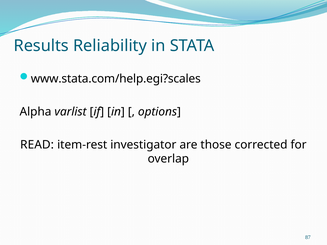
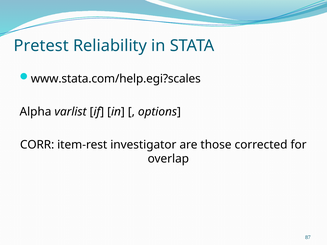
Results: Results -> Pretest
READ: READ -> CORR
